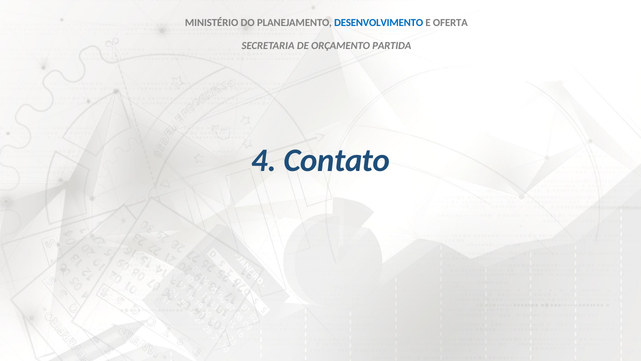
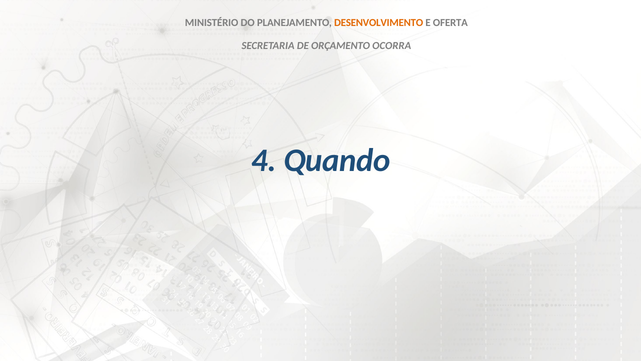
DESENVOLVIMENTO colour: blue -> orange
PARTIDA: PARTIDA -> OCORRA
Contato: Contato -> Quando
